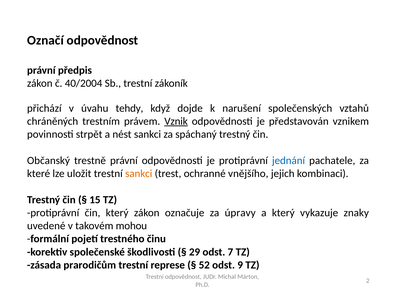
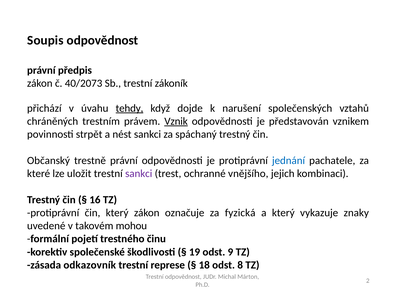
Označí: Označí -> Soupis
40/2004: 40/2004 -> 40/2073
tehdy underline: none -> present
sankci at (139, 174) colour: orange -> purple
15: 15 -> 16
úpravy: úpravy -> fyzická
29: 29 -> 19
7: 7 -> 9
prarodičům: prarodičům -> odkazovník
52: 52 -> 18
9: 9 -> 8
